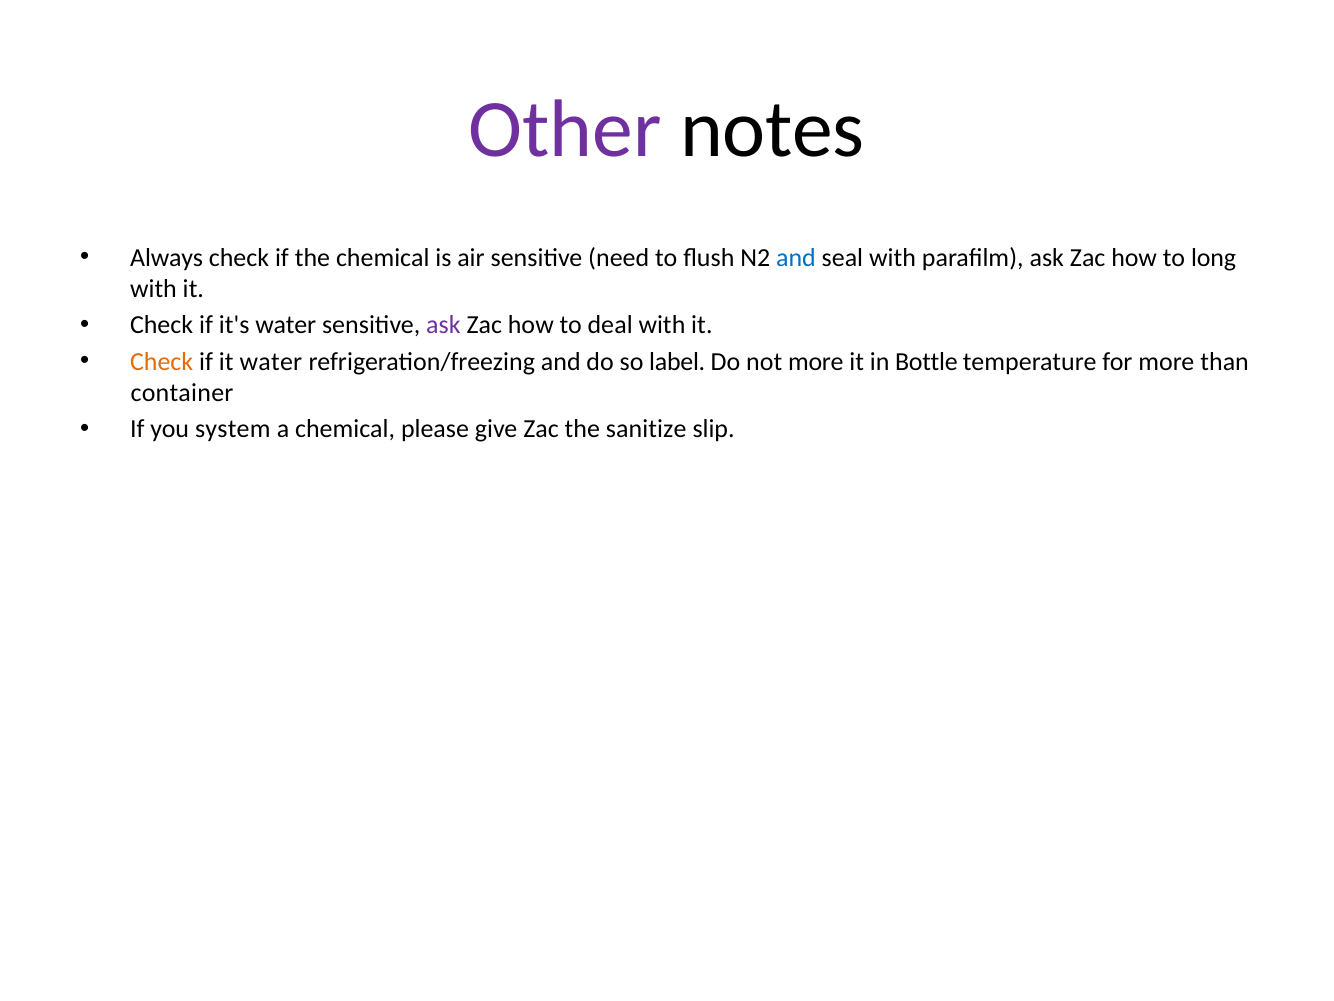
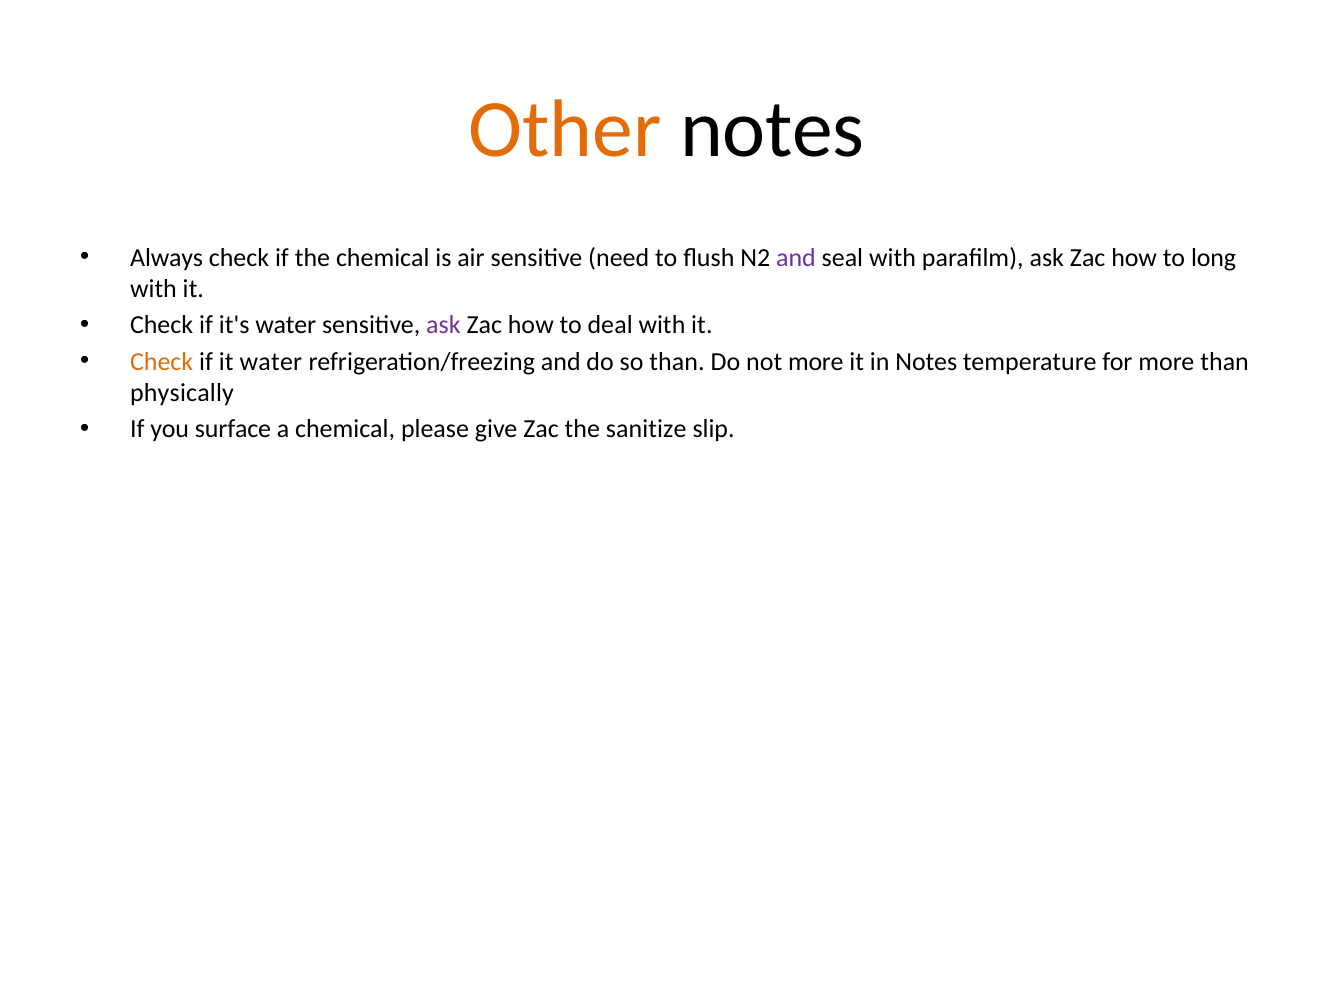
Other colour: purple -> orange
and at (796, 258) colour: blue -> purple
so label: label -> than
in Bottle: Bottle -> Notes
container: container -> physically
system: system -> surface
